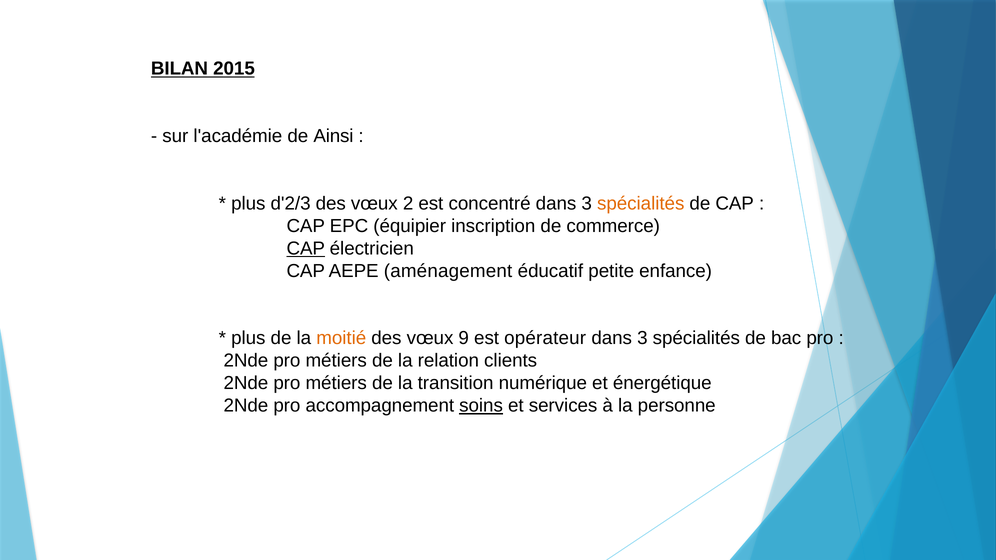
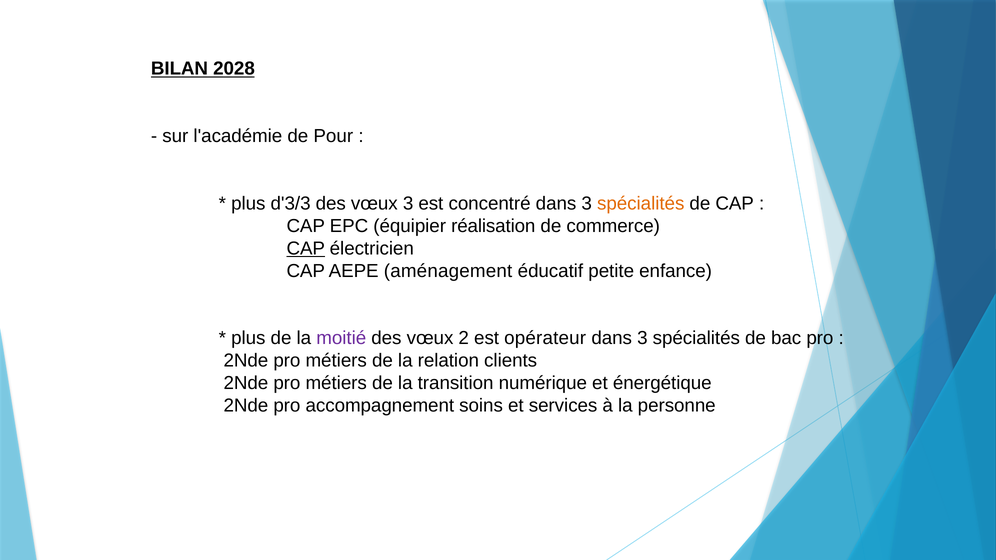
2015: 2015 -> 2028
Ainsi: Ainsi -> Pour
d'2/3: d'2/3 -> d'3/3
vœux 2: 2 -> 3
inscription: inscription -> réalisation
moitié colour: orange -> purple
9: 9 -> 2
soins underline: present -> none
